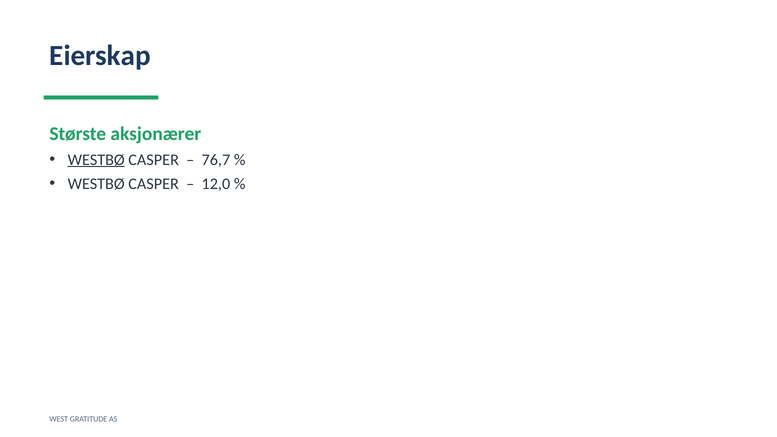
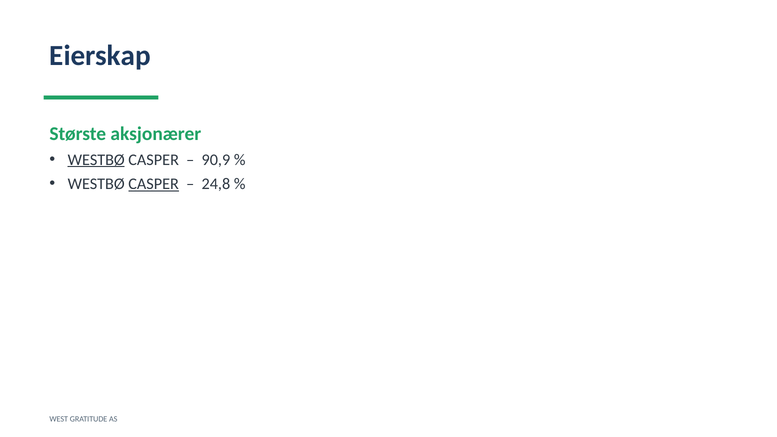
76,7: 76,7 -> 90,9
CASPER at (154, 184) underline: none -> present
12,0: 12,0 -> 24,8
